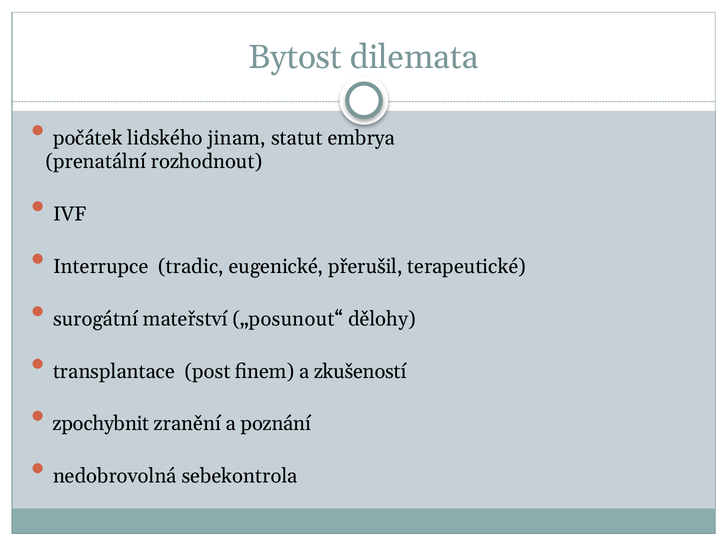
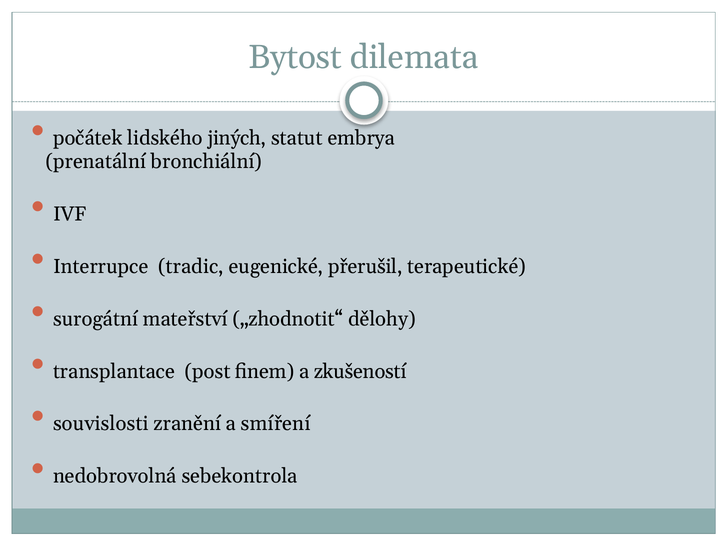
jinam: jinam -> jiných
rozhodnout: rozhodnout -> bronchiální
„posunout“: „posunout“ -> „zhodnotit“
zpochybnit: zpochybnit -> souvislosti
poznání: poznání -> smíření
